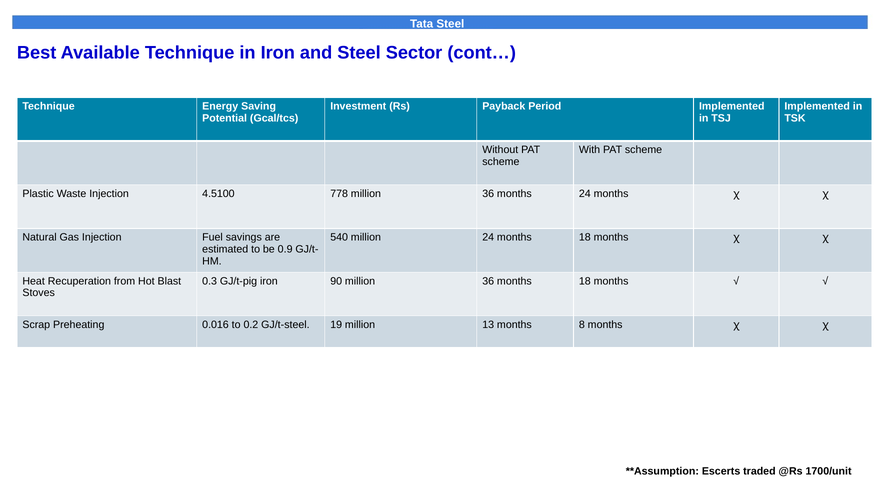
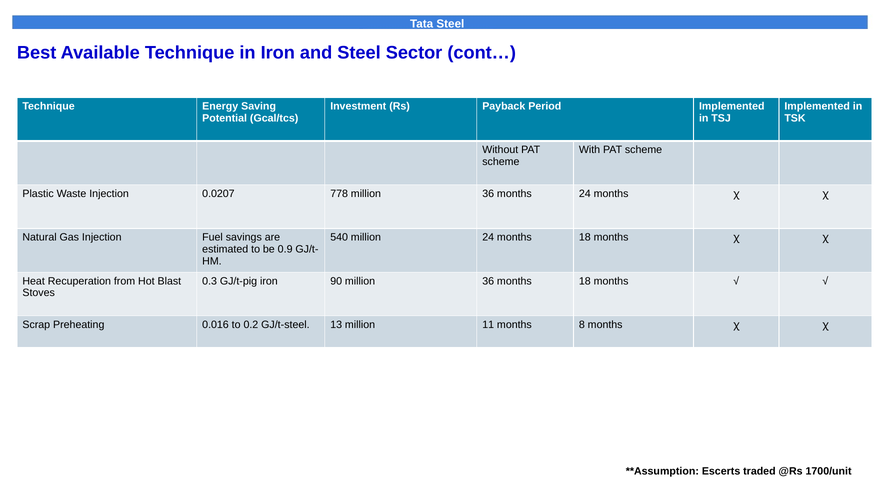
4.5100: 4.5100 -> 0.0207
19: 19 -> 13
13: 13 -> 11
